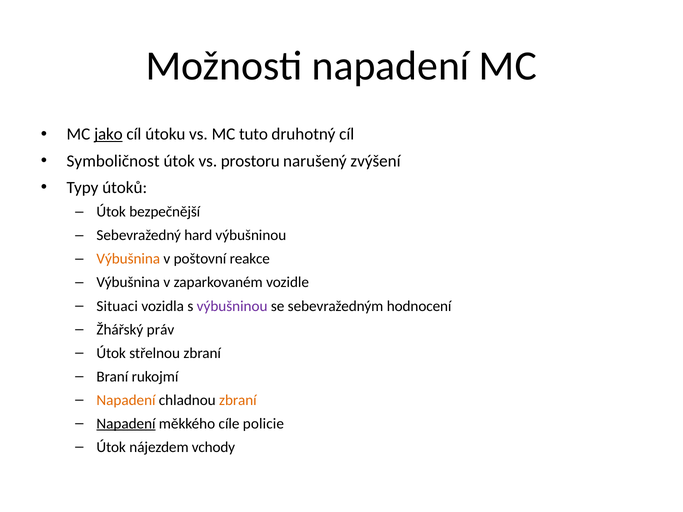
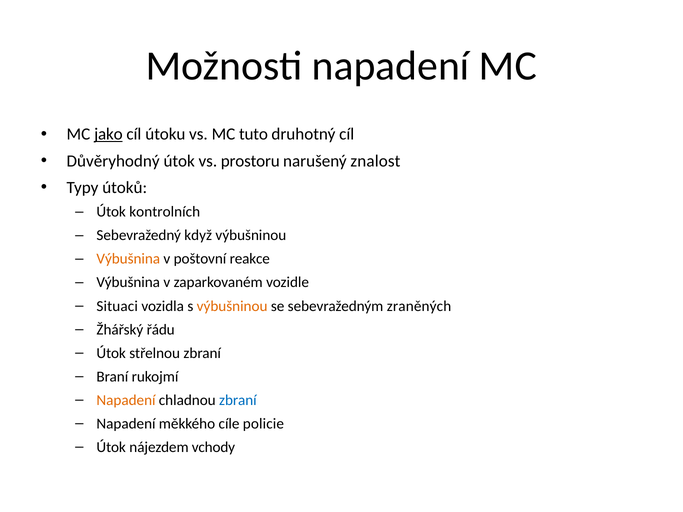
Symboličnost: Symboličnost -> Důvěryhodný
zvýšení: zvýšení -> znalost
bezpečnější: bezpečnější -> kontrolních
hard: hard -> když
výbušninou at (232, 306) colour: purple -> orange
hodnocení: hodnocení -> zraněných
práv: práv -> řádu
zbraní at (238, 400) colour: orange -> blue
Napadení at (126, 424) underline: present -> none
